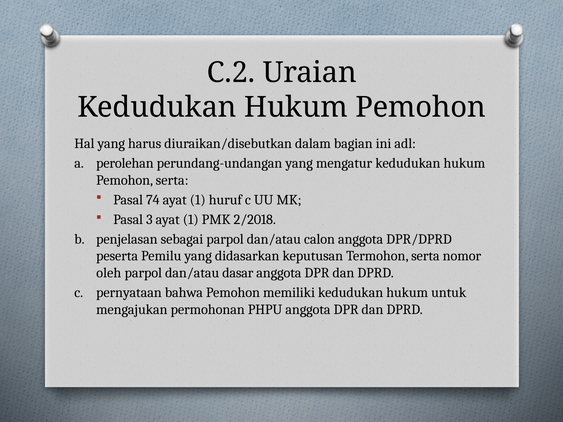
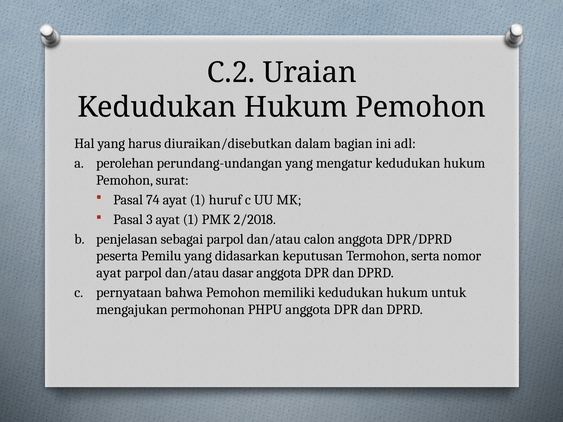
Pemohon serta: serta -> surat
oleh at (109, 273): oleh -> ayat
